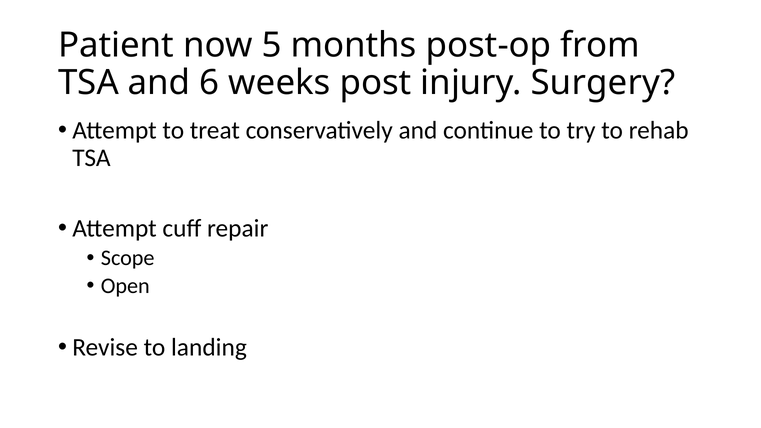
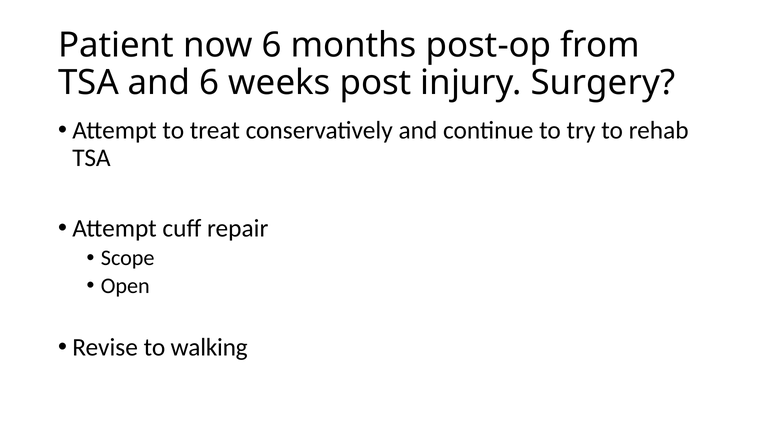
now 5: 5 -> 6
landing: landing -> walking
